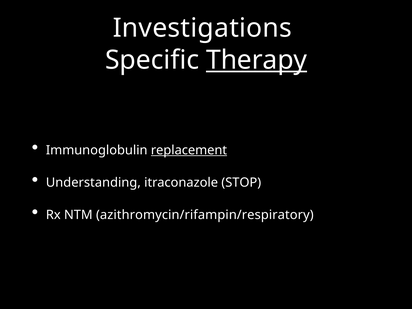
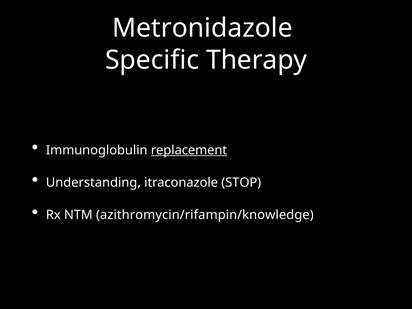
Investigations: Investigations -> Metronidazole
Therapy underline: present -> none
azithromycin/rifampin/respiratory: azithromycin/rifampin/respiratory -> azithromycin/rifampin/knowledge
